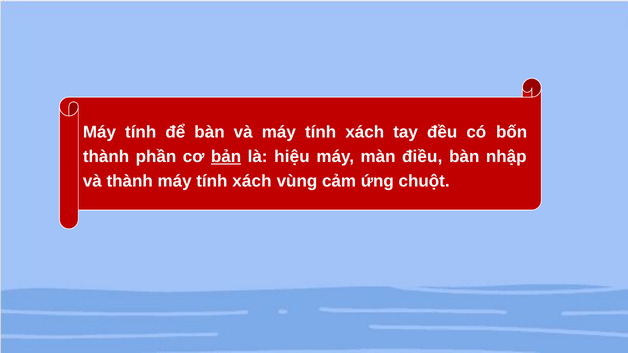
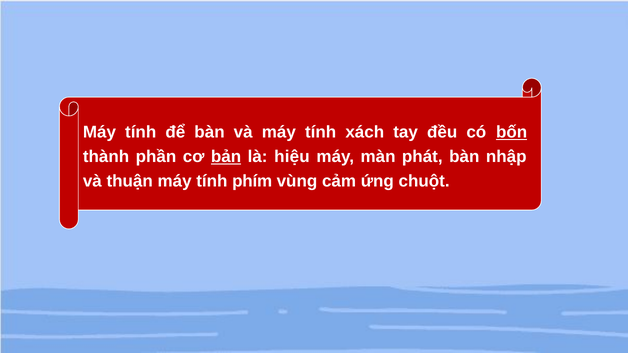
bốn underline: none -> present
điều: điều -> phát
và thành: thành -> thuận
xách at (252, 181): xách -> phím
